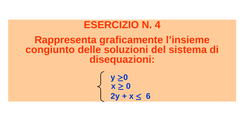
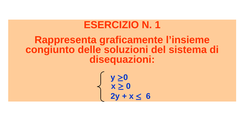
4: 4 -> 1
